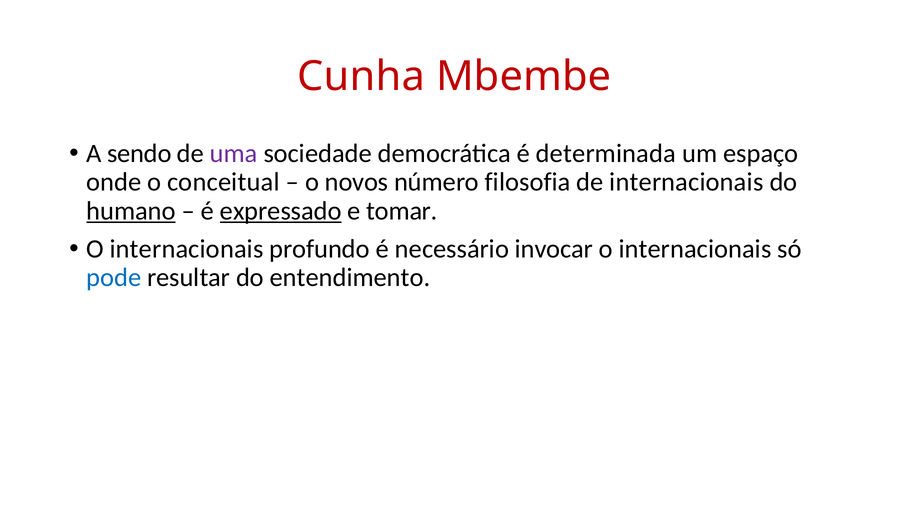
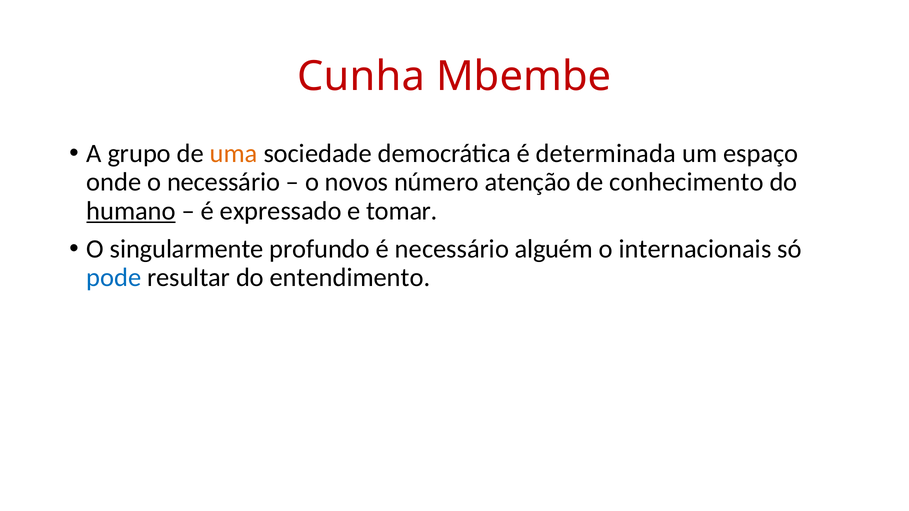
sendo: sendo -> grupo
uma colour: purple -> orange
o conceitual: conceitual -> necessário
filosofia: filosofia -> atenção
de internacionais: internacionais -> conhecimento
expressado underline: present -> none
internacionais at (187, 249): internacionais -> singularmente
invocar: invocar -> alguém
